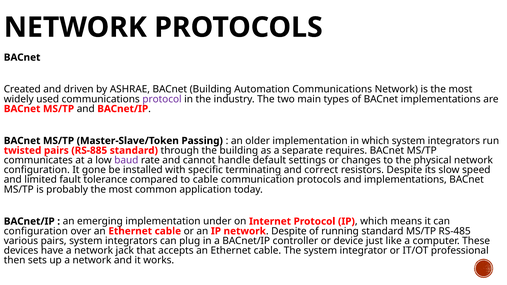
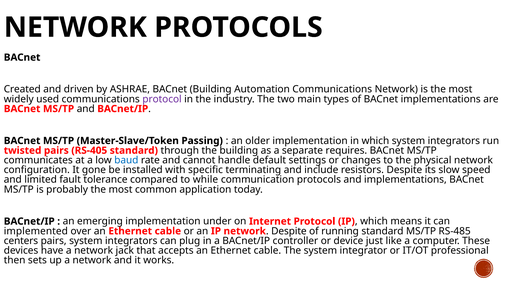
RS-885: RS-885 -> RS-405
baud colour: purple -> blue
correct: correct -> include
to cable: cable -> while
configuration at (36, 231): configuration -> implemented
various: various -> centers
